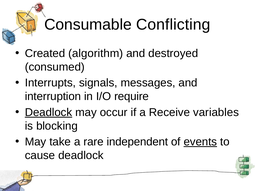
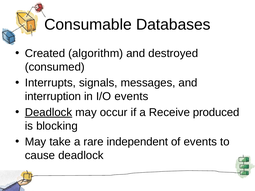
Conflicting: Conflicting -> Databases
I/O require: require -> events
variables: variables -> produced
events at (200, 142) underline: present -> none
